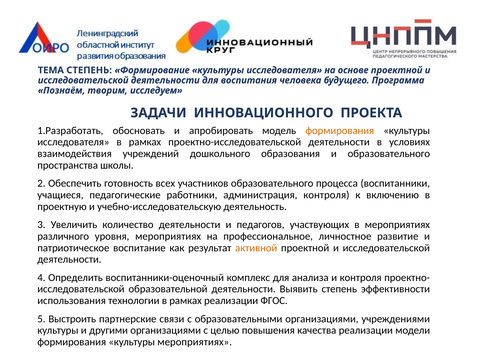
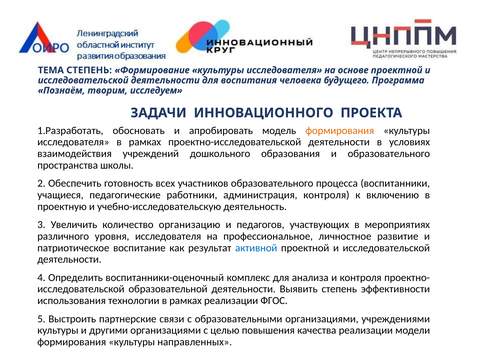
количество деятельности: деятельности -> организацию
уровня мероприятиях: мероприятиях -> исследователя
активной colour: orange -> blue
культуры мероприятиях: мероприятиях -> направленных
